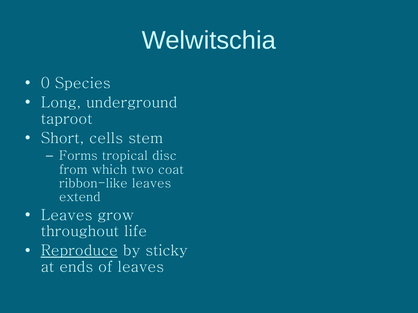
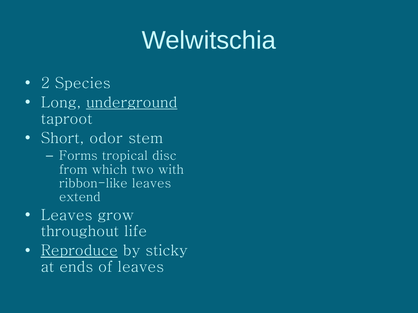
0: 0 -> 2
underground underline: none -> present
cells: cells -> odor
coat: coat -> with
